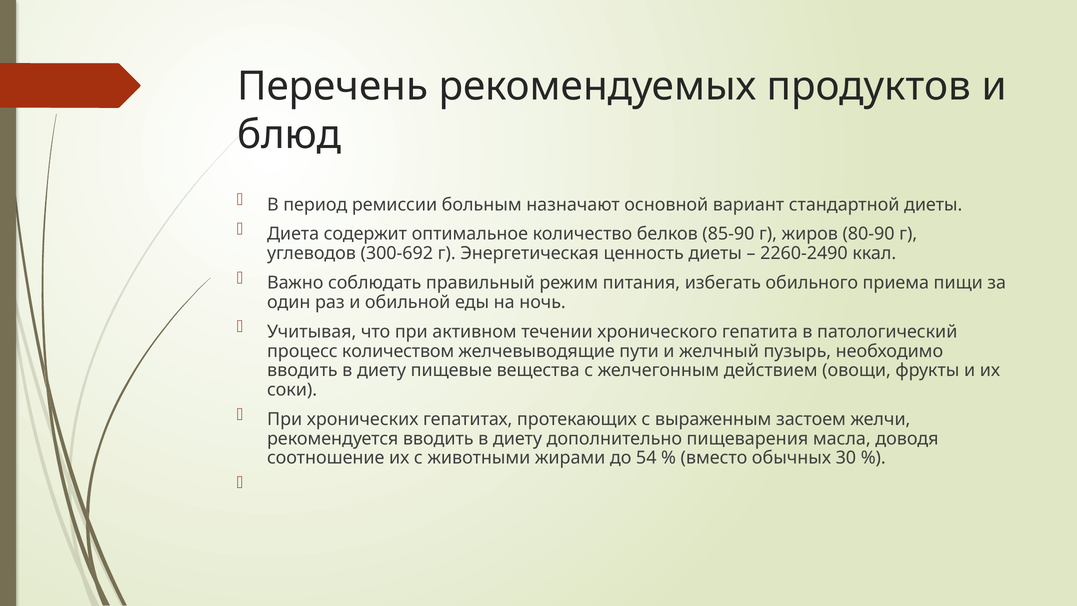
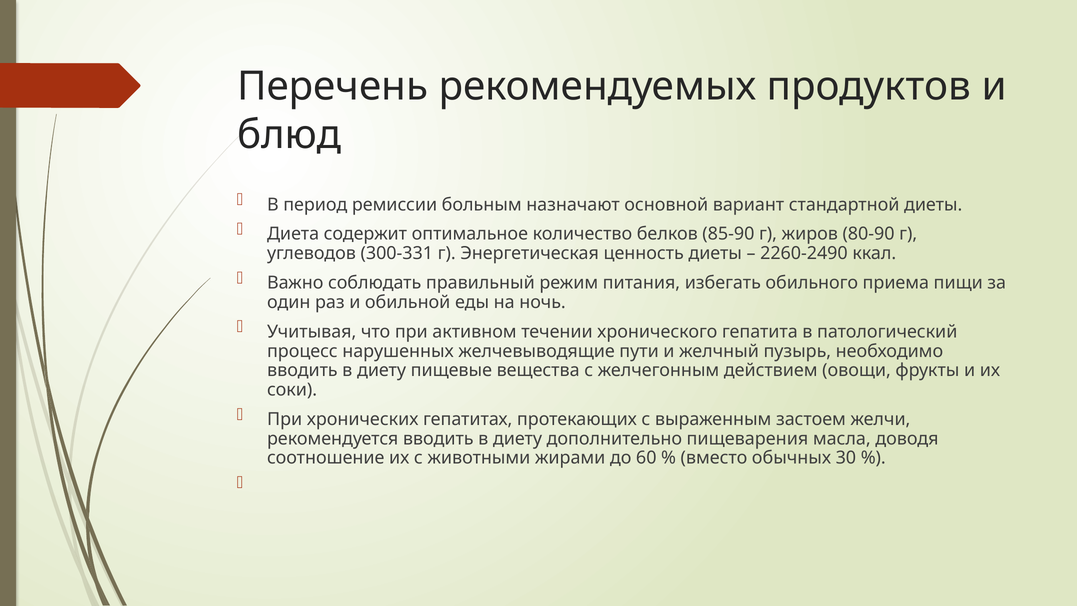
300-692: 300-692 -> 300-331
количеством: количеством -> нарушенных
54: 54 -> 60
